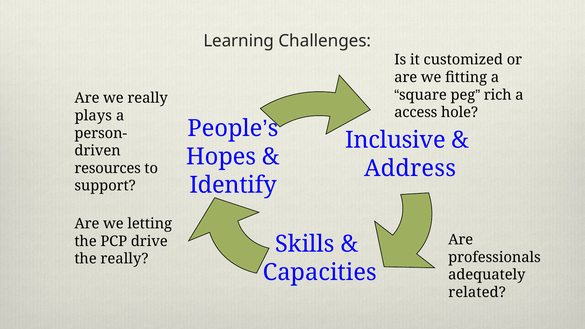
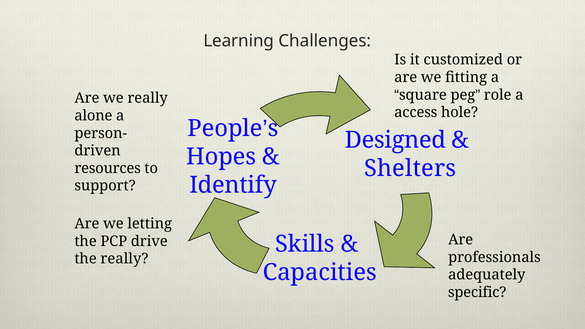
rich: rich -> role
plays: plays -> alone
Inclusive: Inclusive -> Designed
Address: Address -> Shelters
related: related -> specific
